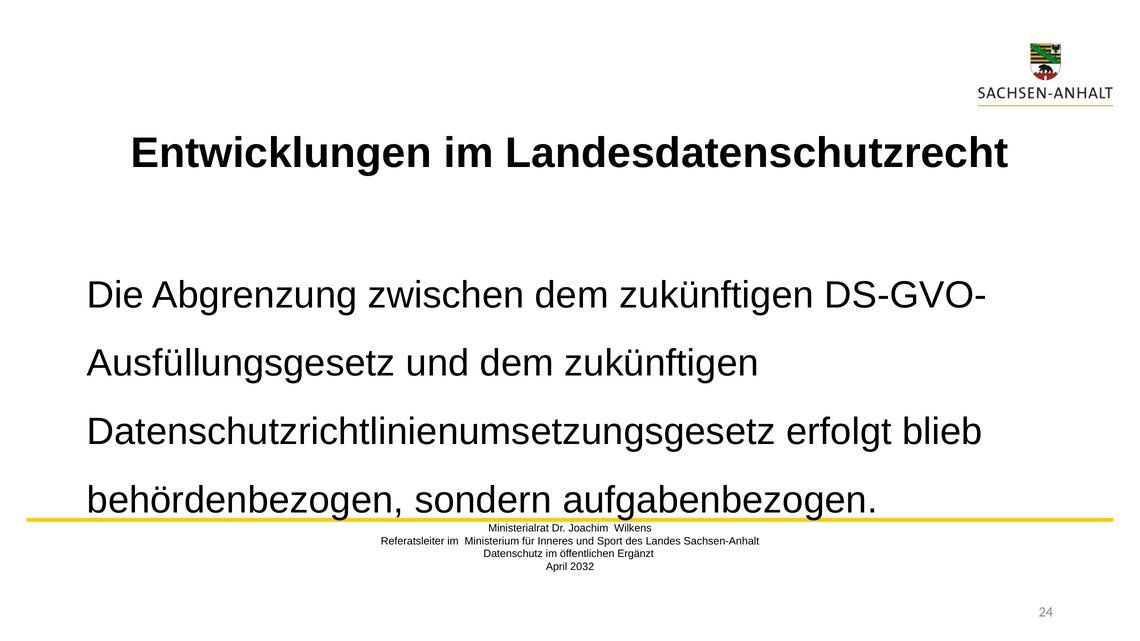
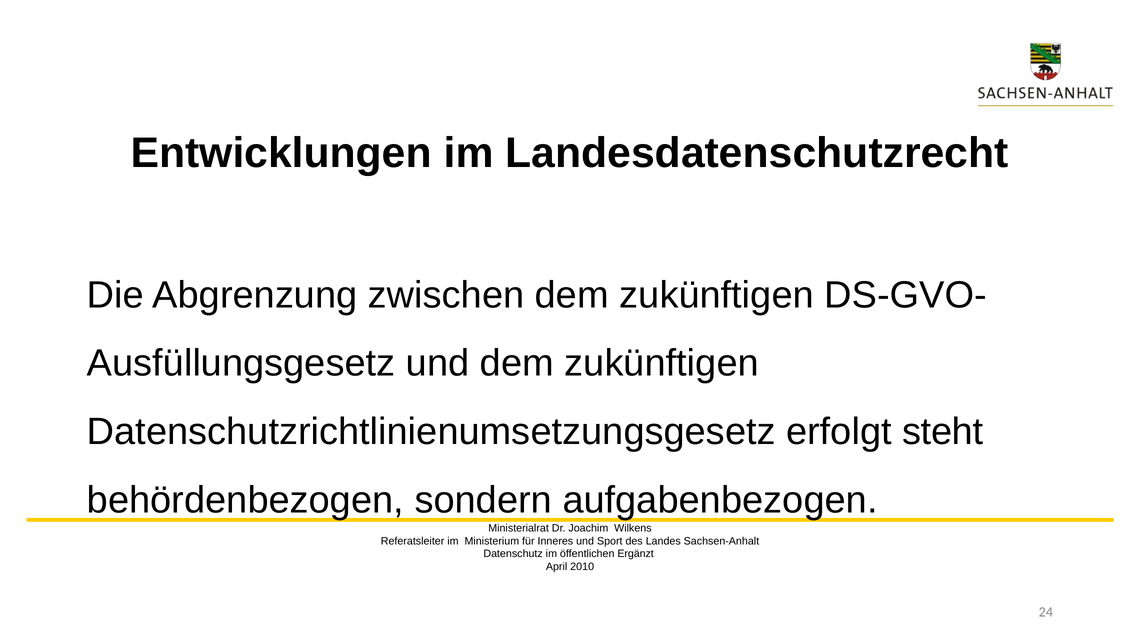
blieb: blieb -> steht
2032: 2032 -> 2010
